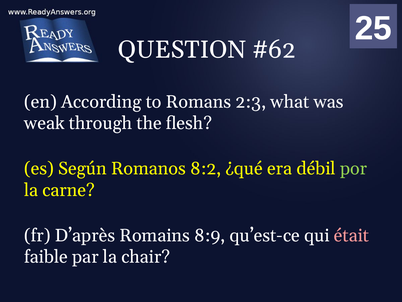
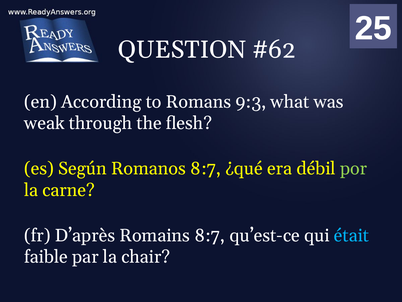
2:3: 2:3 -> 9:3
Romanos 8:2: 8:2 -> 8:7
Romains 8:9: 8:9 -> 8:7
était colour: pink -> light blue
